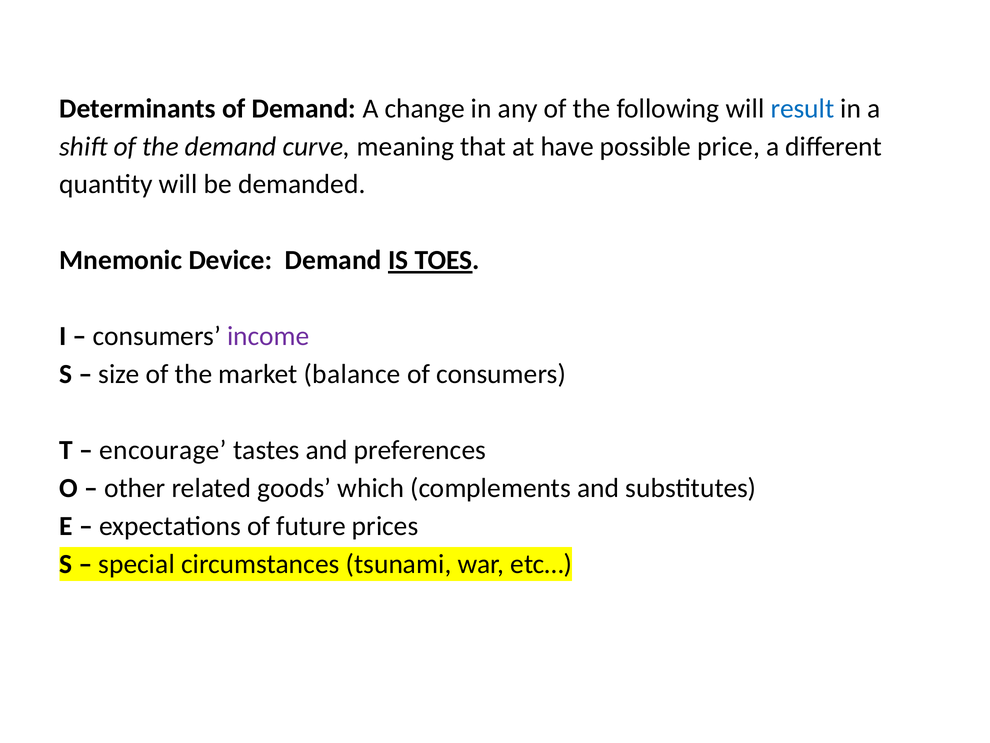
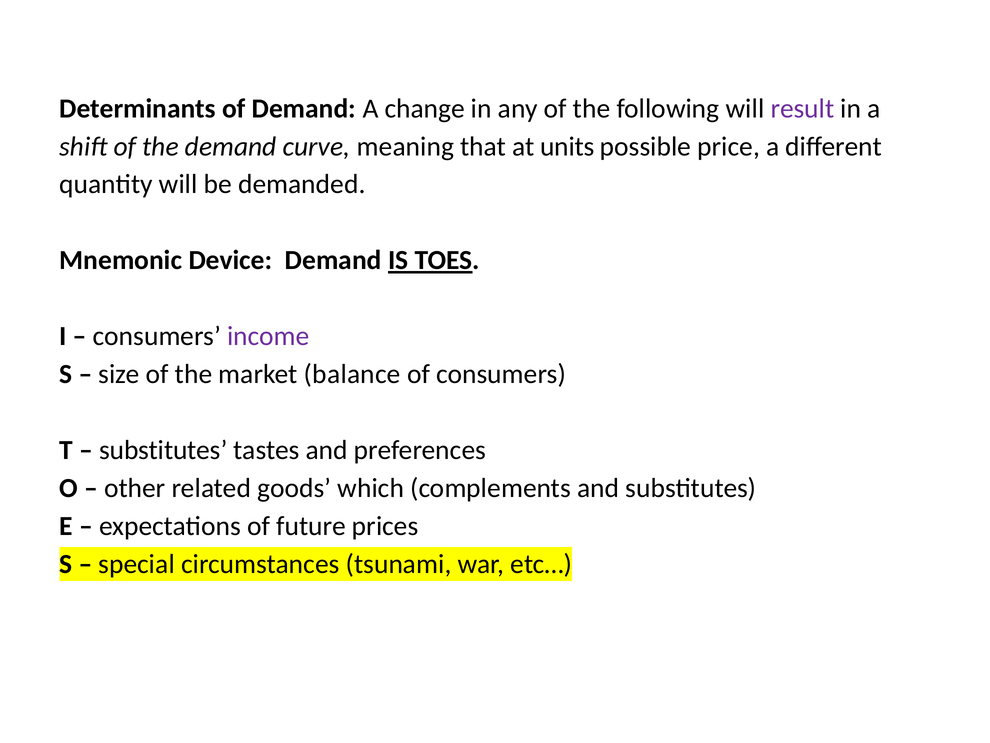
result colour: blue -> purple
have: have -> units
encourage at (163, 450): encourage -> substitutes
